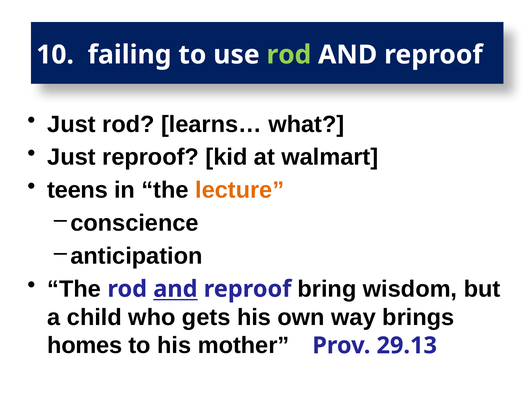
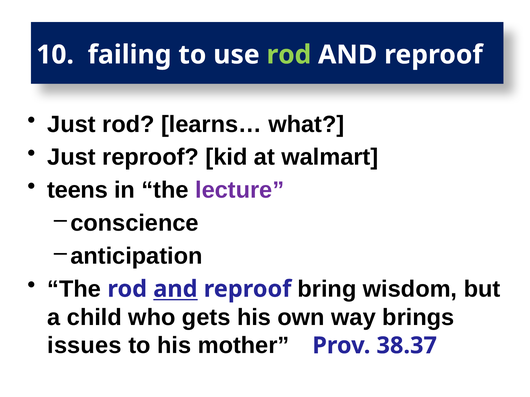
lecture colour: orange -> purple
homes: homes -> issues
29.13: 29.13 -> 38.37
